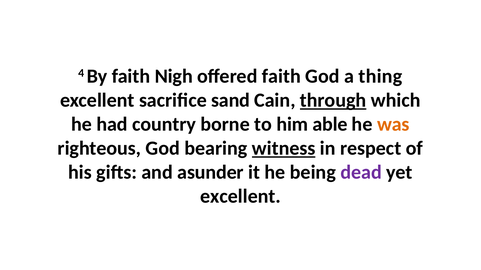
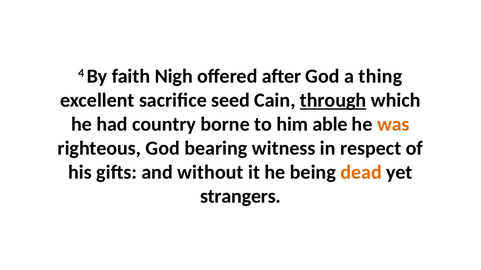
offered faith: faith -> after
sand: sand -> seed
witness underline: present -> none
asunder: asunder -> without
dead colour: purple -> orange
excellent at (240, 197): excellent -> strangers
